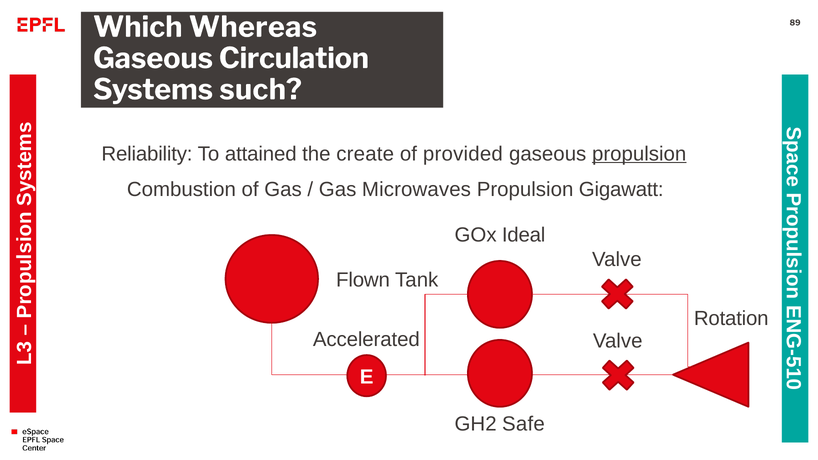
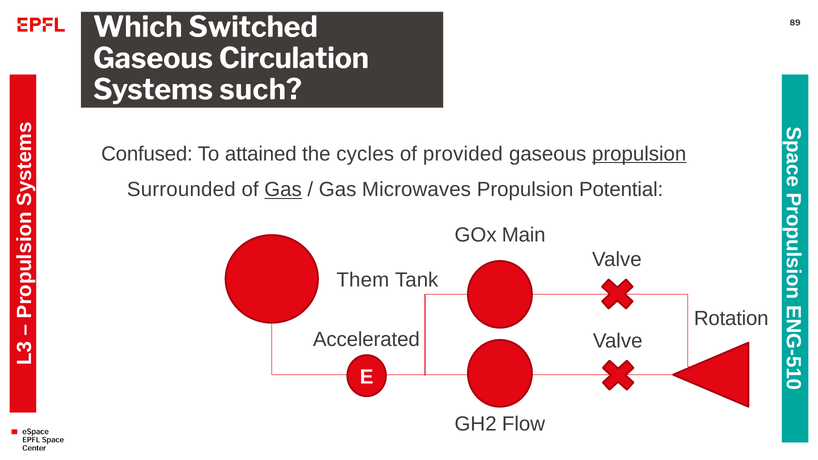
Whereas: Whereas -> Switched
Reliability: Reliability -> Confused
create: create -> cycles
Combustion: Combustion -> Surrounded
Gas at (283, 190) underline: none -> present
Gigawatt: Gigawatt -> Potential
Ideal: Ideal -> Main
Flown: Flown -> Them
Safe: Safe -> Flow
